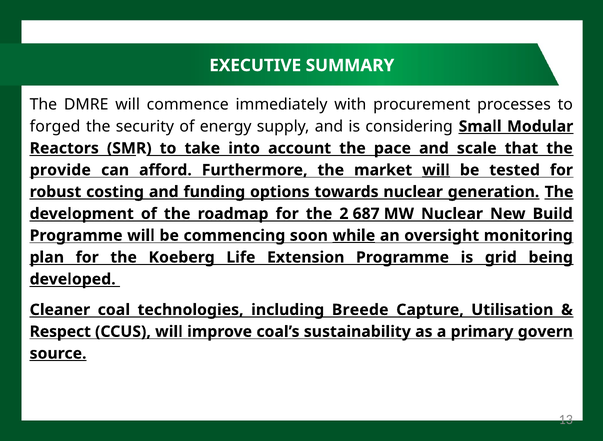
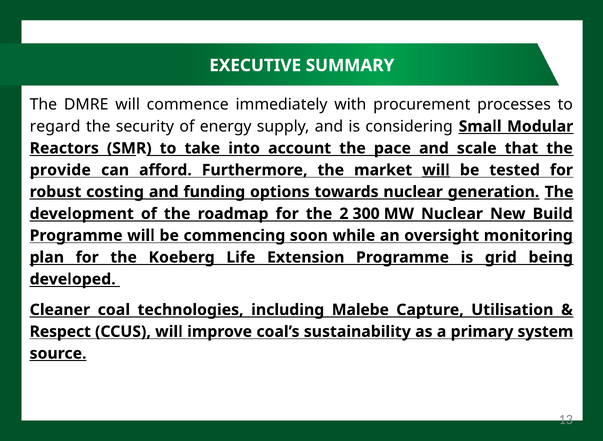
forged: forged -> regard
687: 687 -> 300
while underline: present -> none
Breede: Breede -> Malebe
govern: govern -> system
